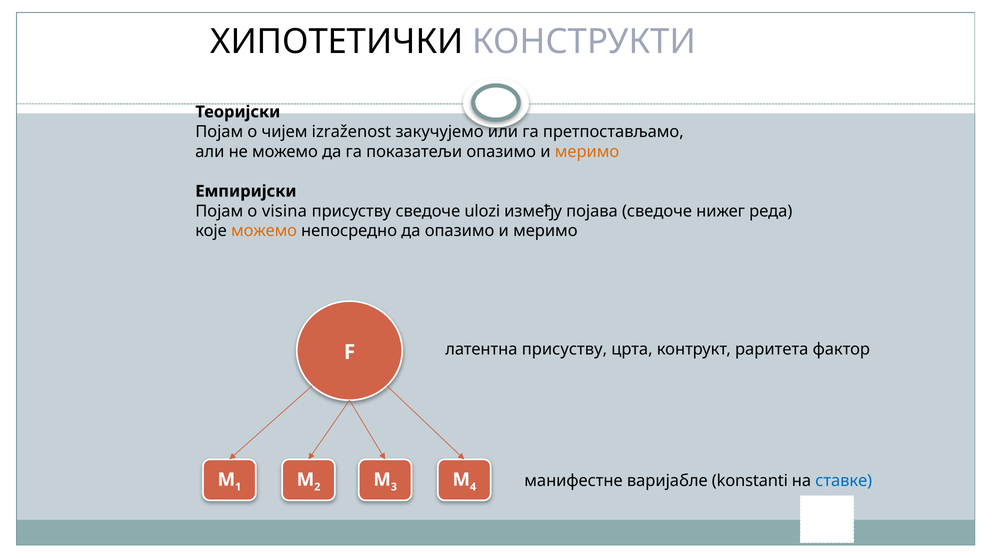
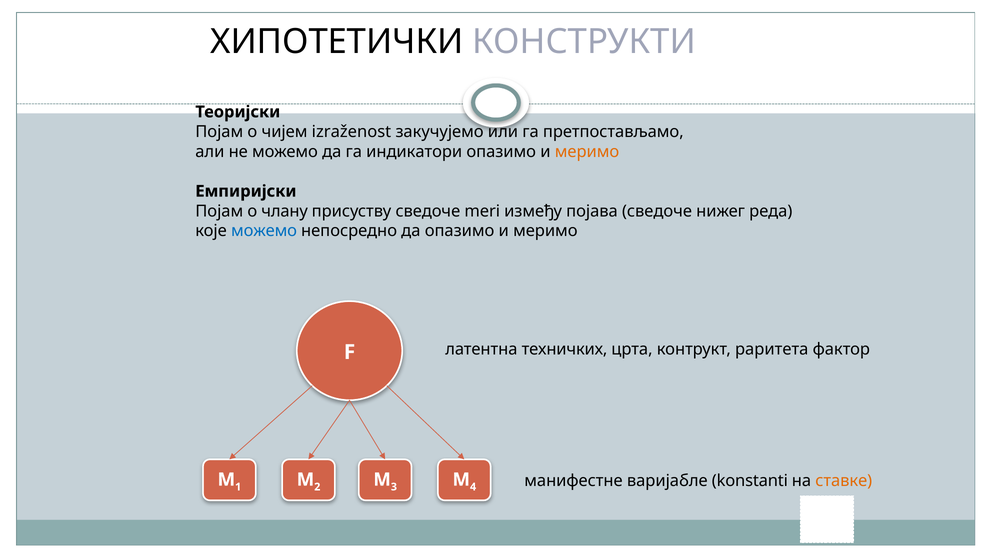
показатељи: показатељи -> индикатори
visina: visina -> члану
ulozi: ulozi -> meri
можемо at (264, 231) colour: orange -> blue
латентна присуству: присуству -> техничких
ставке colour: blue -> orange
